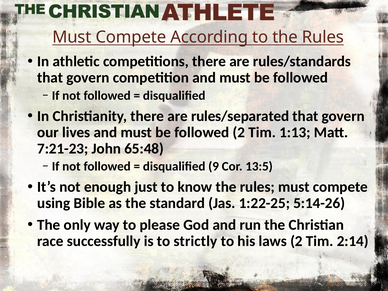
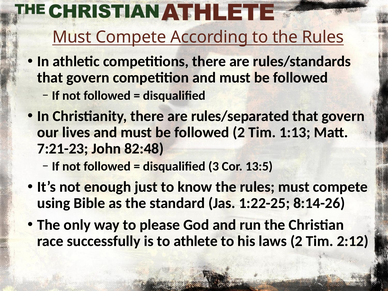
65:48: 65:48 -> 82:48
9: 9 -> 3
5:14-26: 5:14-26 -> 8:14-26
strictly: strictly -> athlete
2:14: 2:14 -> 2:12
